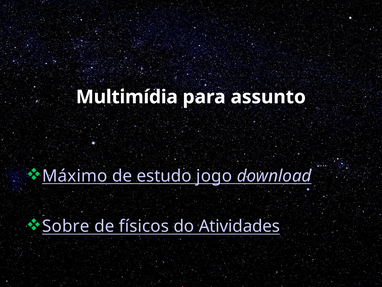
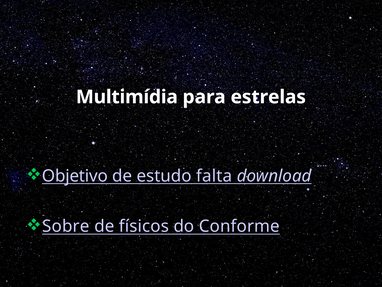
assunto: assunto -> estrelas
Máximo: Máximo -> Objetivo
jogo: jogo -> falta
Atividades: Atividades -> Conforme
